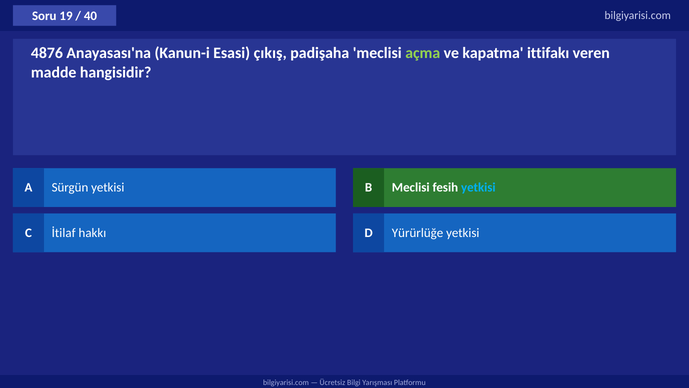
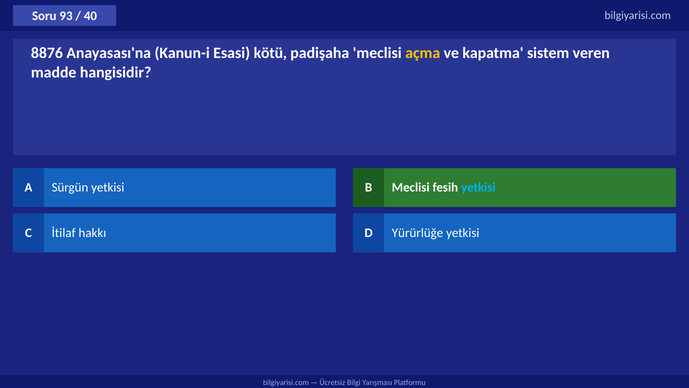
19: 19 -> 93
4876: 4876 -> 8876
çıkış: çıkış -> kötü
açma colour: light green -> yellow
ittifakı: ittifakı -> sistem
